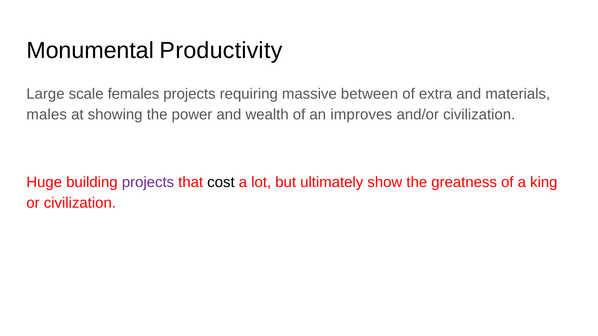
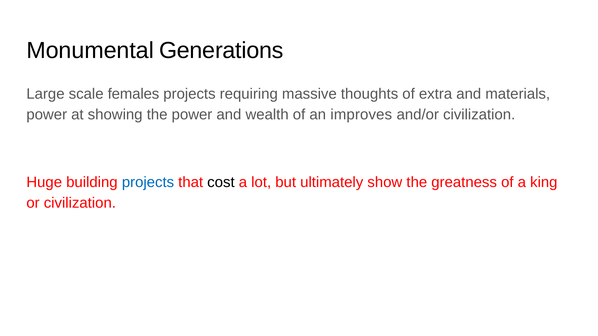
Productivity: Productivity -> Generations
between: between -> thoughts
males at (47, 115): males -> power
projects at (148, 182) colour: purple -> blue
